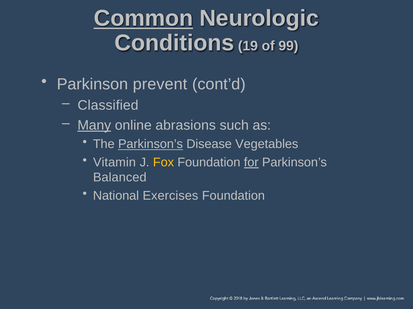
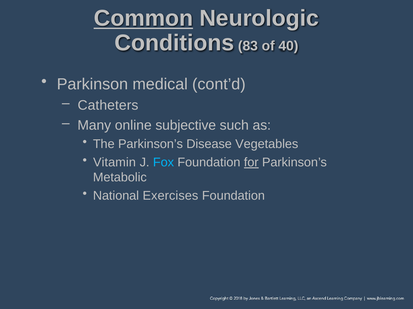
19: 19 -> 83
99: 99 -> 40
prevent: prevent -> medical
Classified: Classified -> Catheters
Many underline: present -> none
abrasions: abrasions -> subjective
Parkinson’s at (151, 144) underline: present -> none
Fox colour: yellow -> light blue
Balanced: Balanced -> Metabolic
